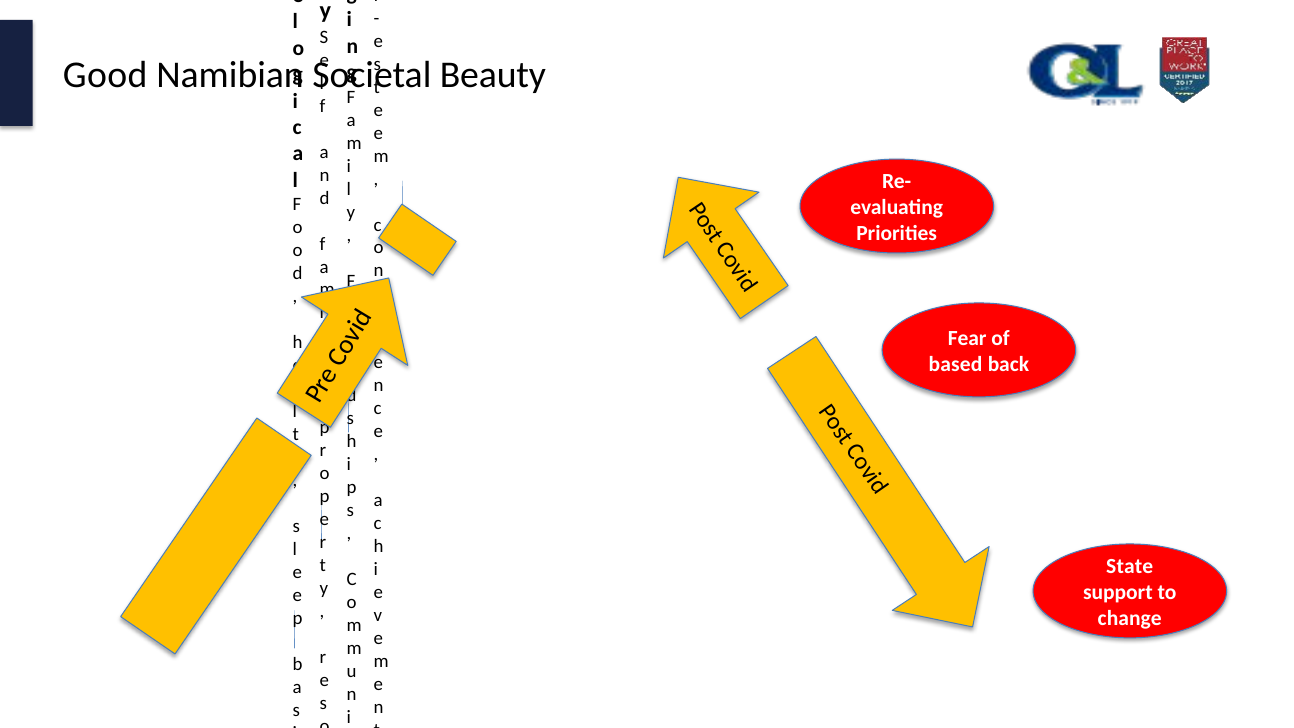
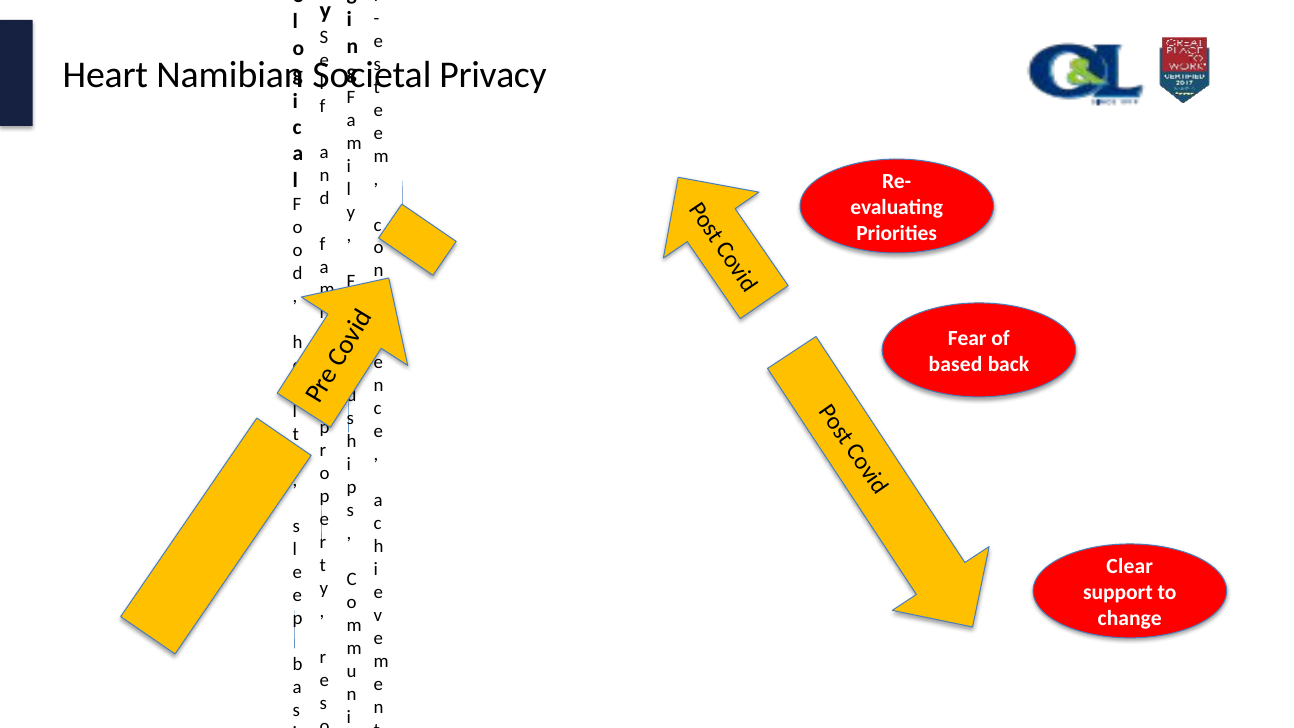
Good: Good -> Heart
Beauty: Beauty -> Privacy
State: State -> Clear
